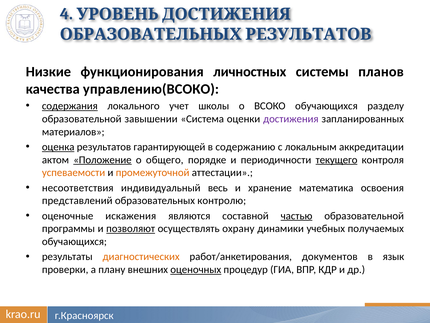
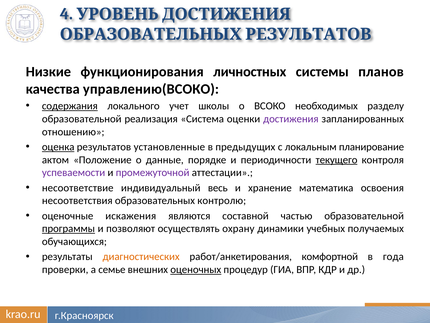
ВСОКО обучающихся: обучающихся -> необходимых
завышении: завышении -> реализация
материалов: материалов -> отношению
гарантирующей: гарантирующей -> установленные
содержанию: содержанию -> предыдущих
аккредитации: аккредитации -> планирование
Положение underline: present -> none
общего: общего -> данные
успеваемости colour: orange -> purple
промежуточной colour: orange -> purple
несоответствия: несоответствия -> несоответствие
представлений: представлений -> несоответствия
частью underline: present -> none
программы underline: none -> present
позволяют underline: present -> none
документов: документов -> комфортной
язык: язык -> года
плану: плану -> семье
